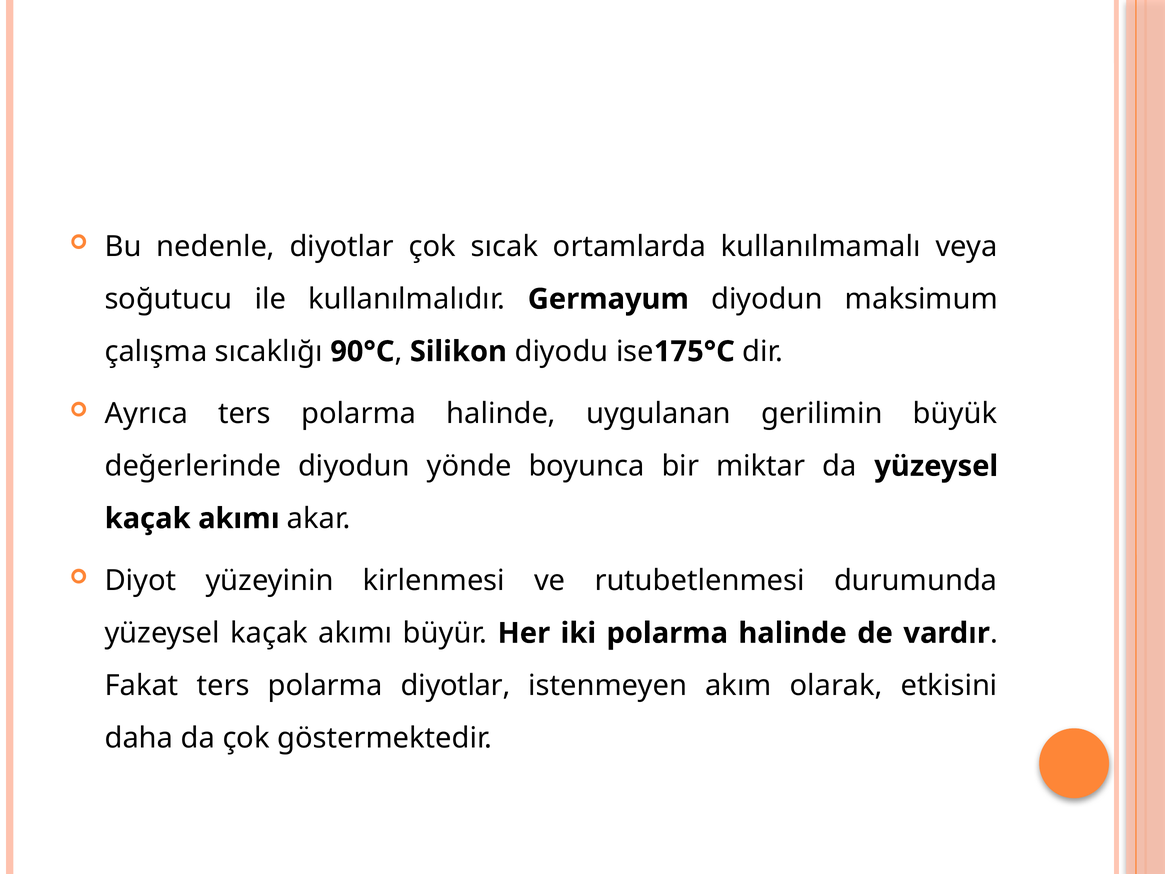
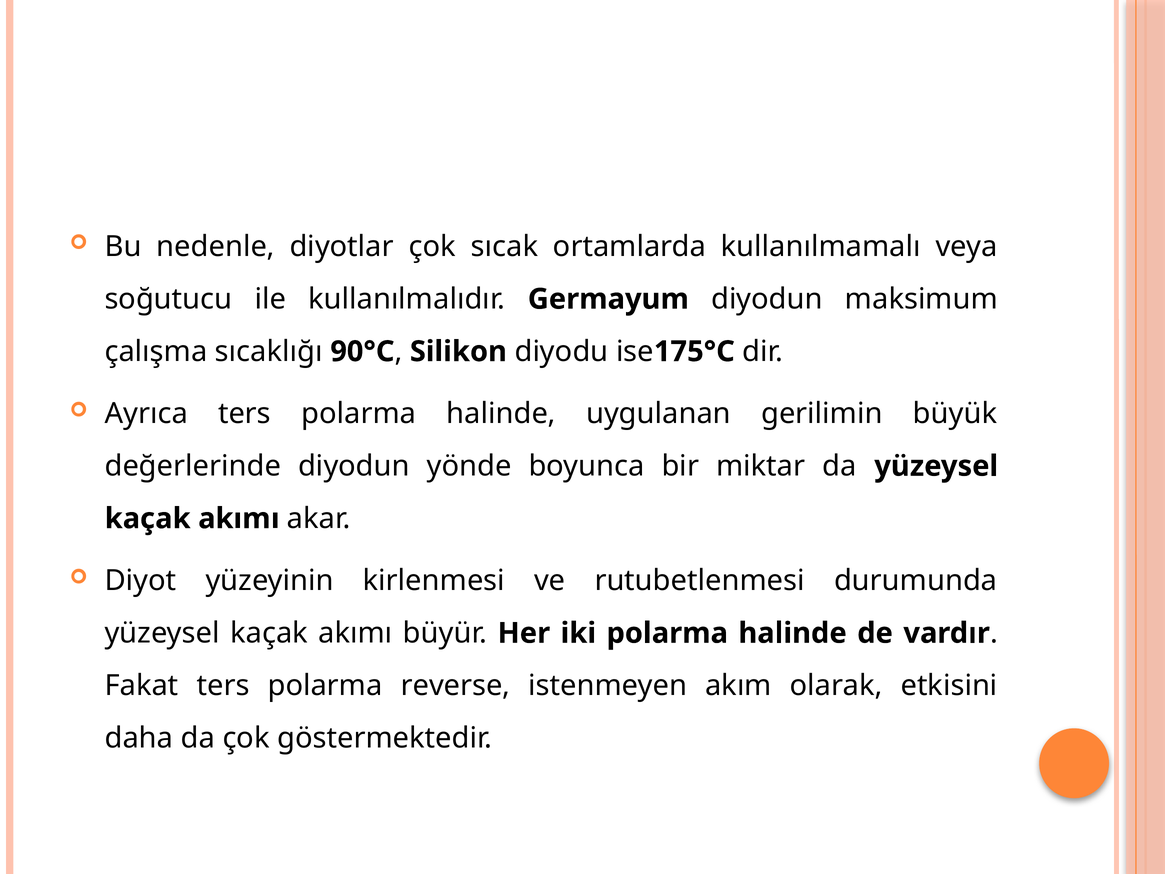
polarma diyotlar: diyotlar -> reverse
